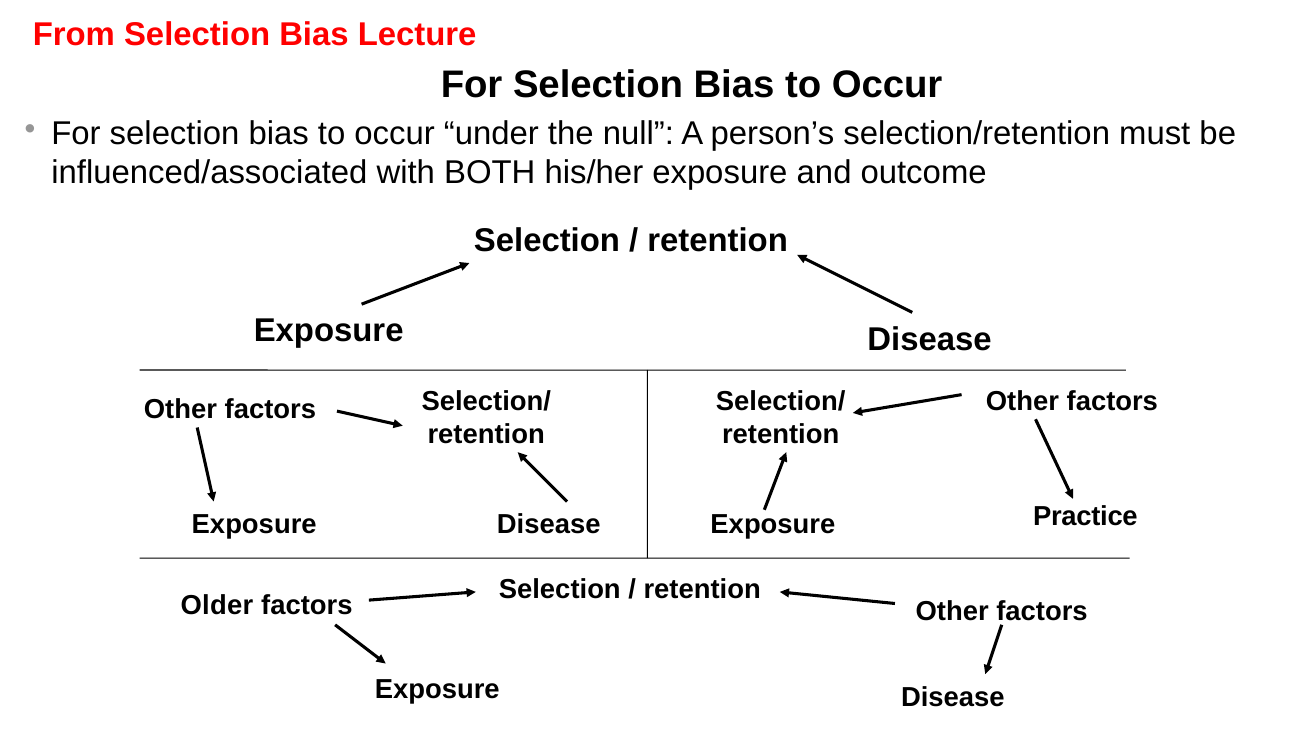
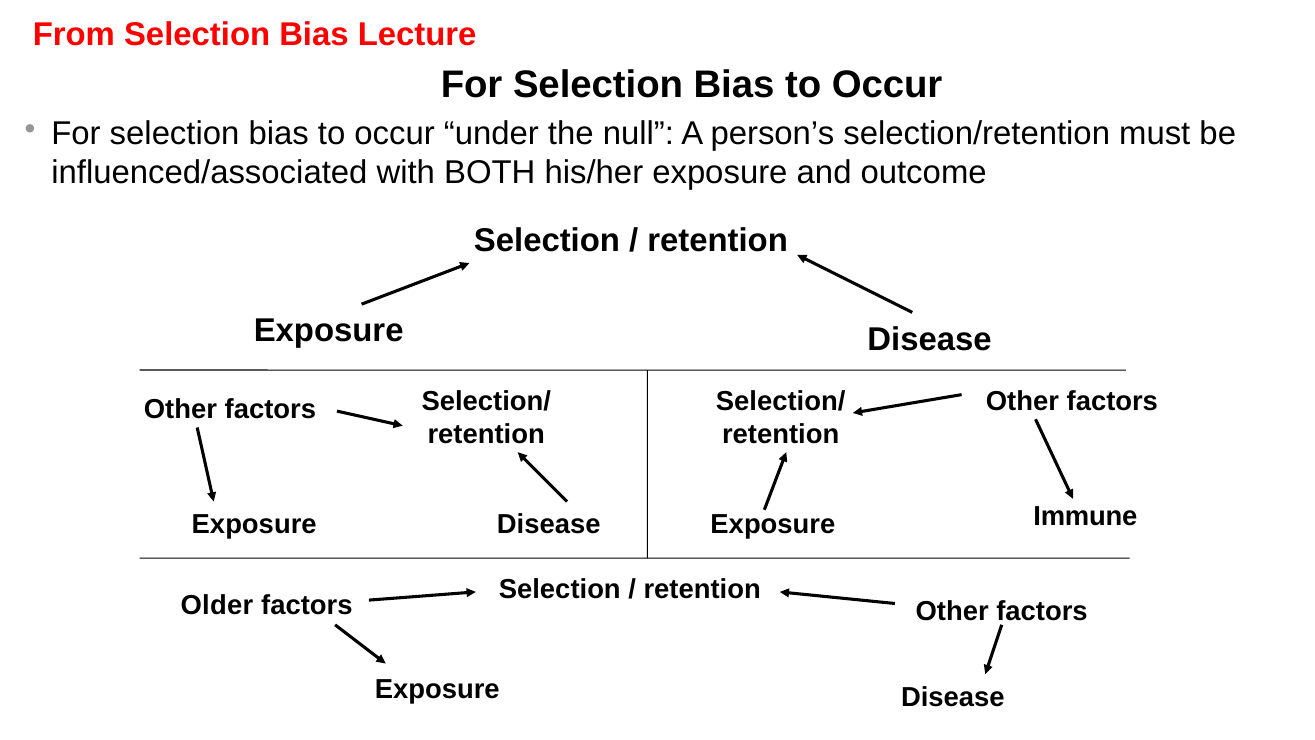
Practice: Practice -> Immune
